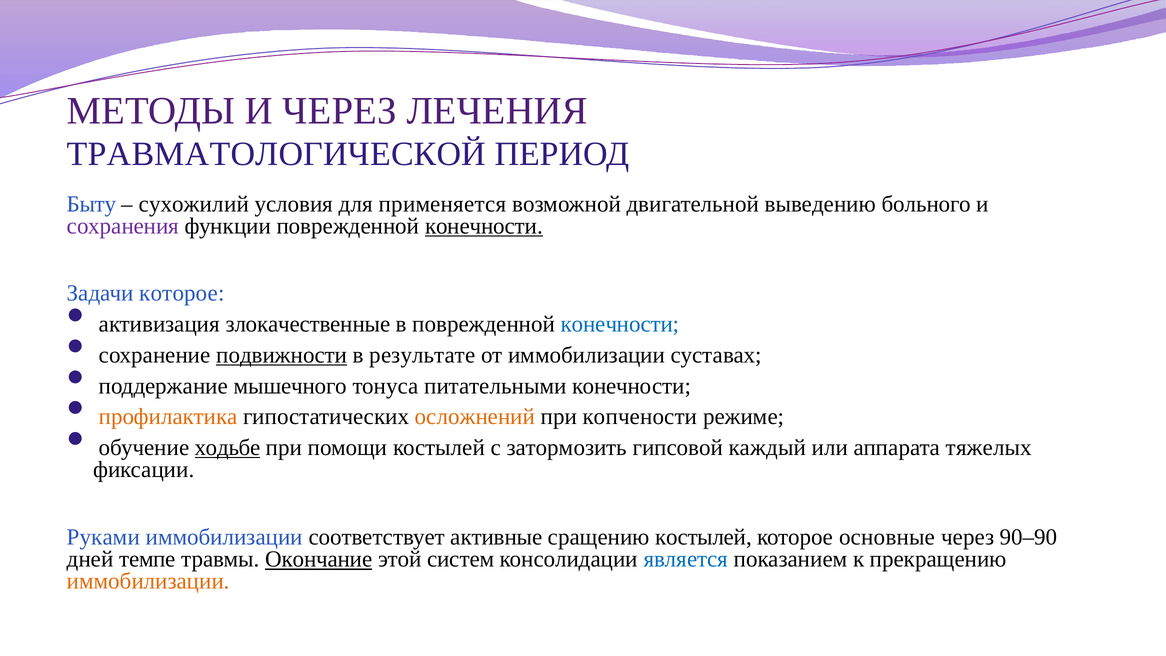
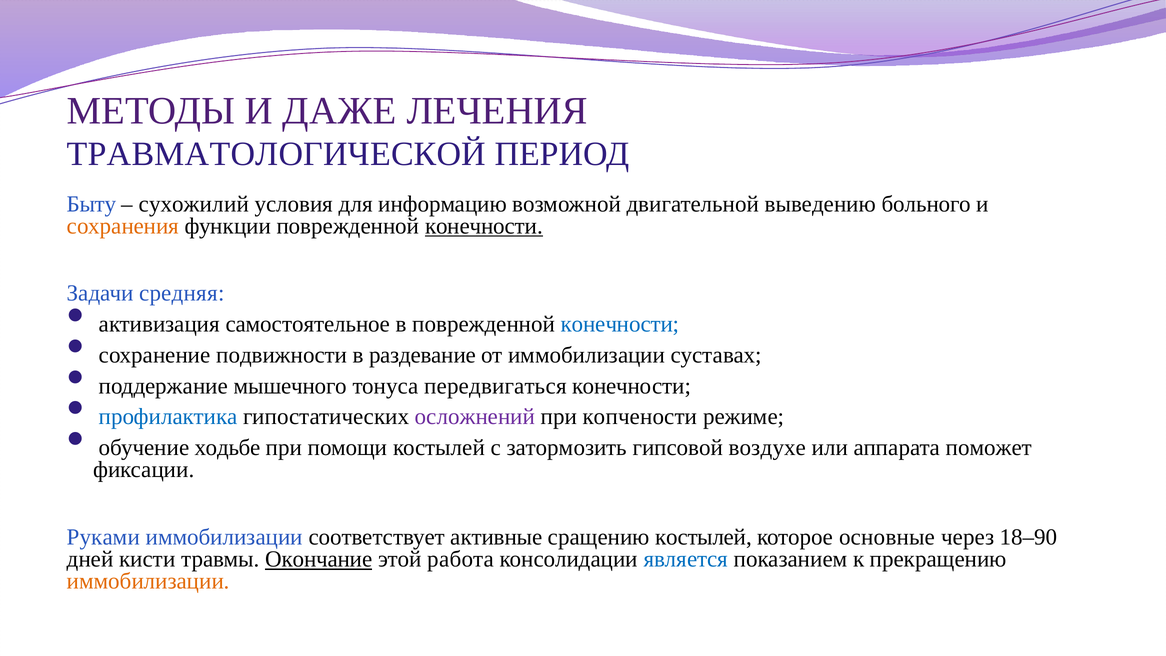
И ЧЕРЕЗ: ЧЕРЕЗ -> ДАЖЕ
применяется: применяется -> информацию
сохранения colour: purple -> orange
Задачи которое: которое -> средняя
злокачественные: злокачественные -> самостоятельное
подвижности underline: present -> none
результате: результате -> раздевание
питательными: питательными -> передвигаться
профилактика colour: orange -> blue
осложнений colour: orange -> purple
ходьбе underline: present -> none
каждый: каждый -> воздухе
тяжелых: тяжелых -> поможет
90–90: 90–90 -> 18–90
темпе: темпе -> кисти
систем: систем -> работа
